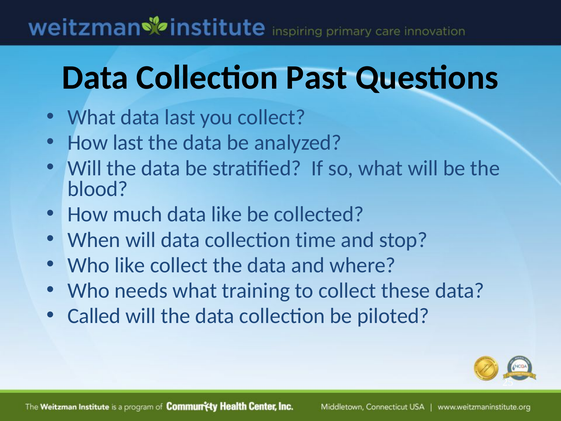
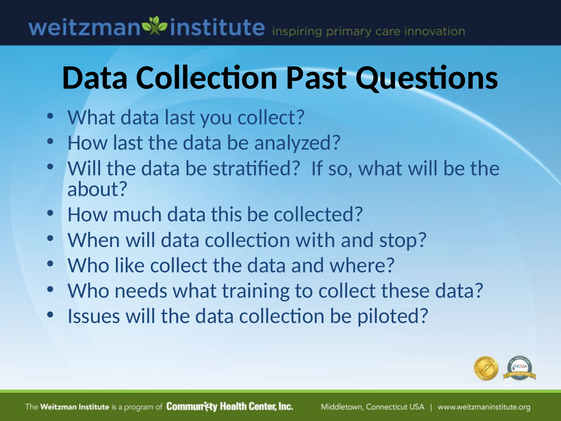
blood: blood -> about
data like: like -> this
time: time -> with
Called: Called -> Issues
